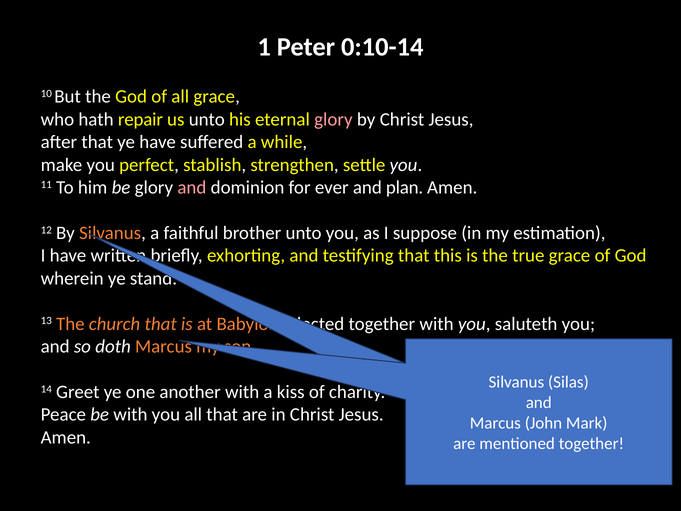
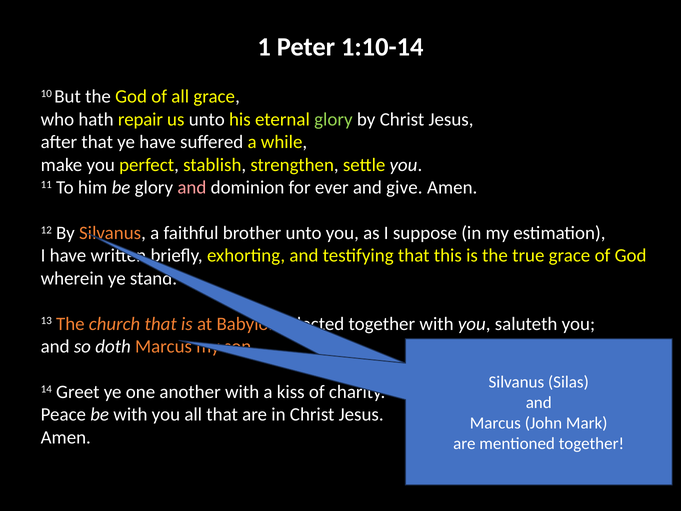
0:10-14: 0:10-14 -> 1:10-14
glory at (333, 119) colour: pink -> light green
plan: plan -> give
